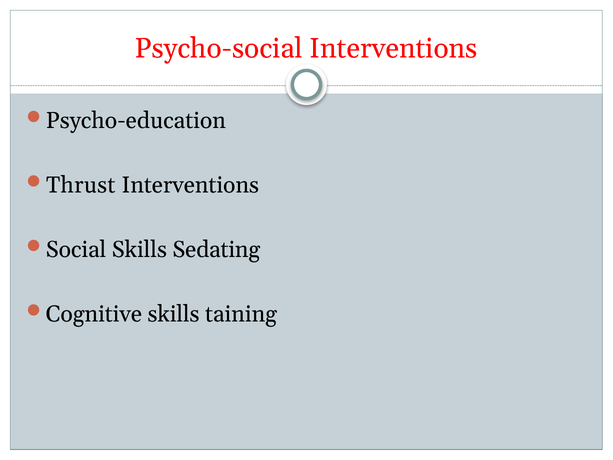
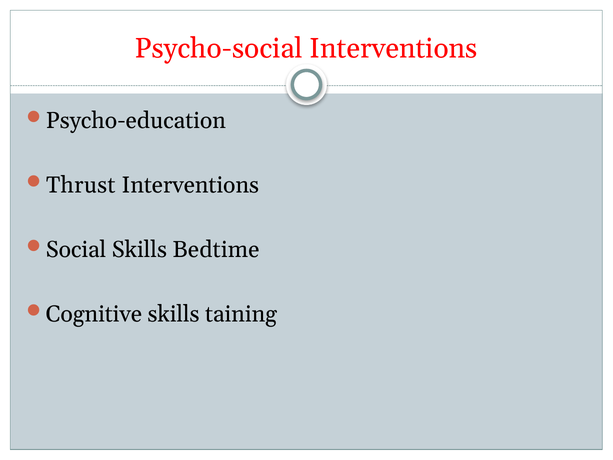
Sedating: Sedating -> Bedtime
